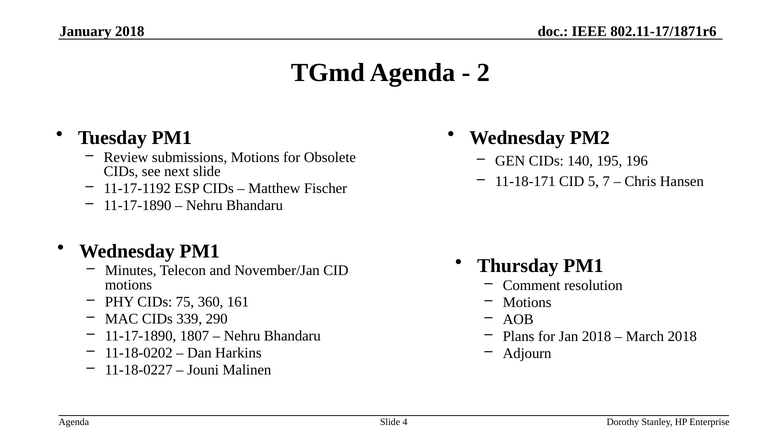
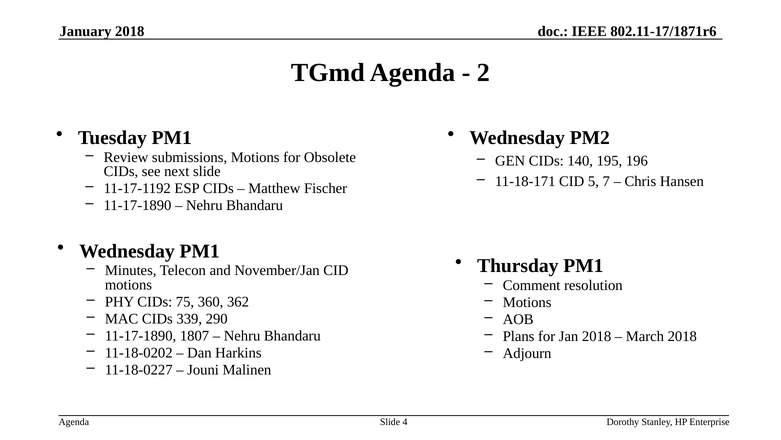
161: 161 -> 362
